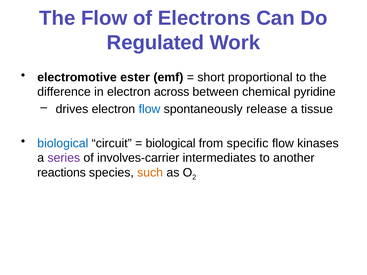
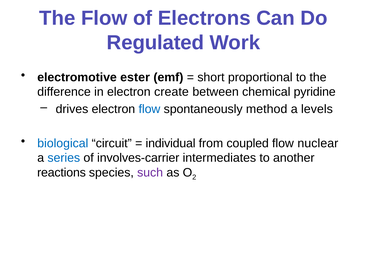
across: across -> create
release: release -> method
tissue: tissue -> levels
biological at (171, 143): biological -> individual
specific: specific -> coupled
kinases: kinases -> nuclear
series colour: purple -> blue
such colour: orange -> purple
